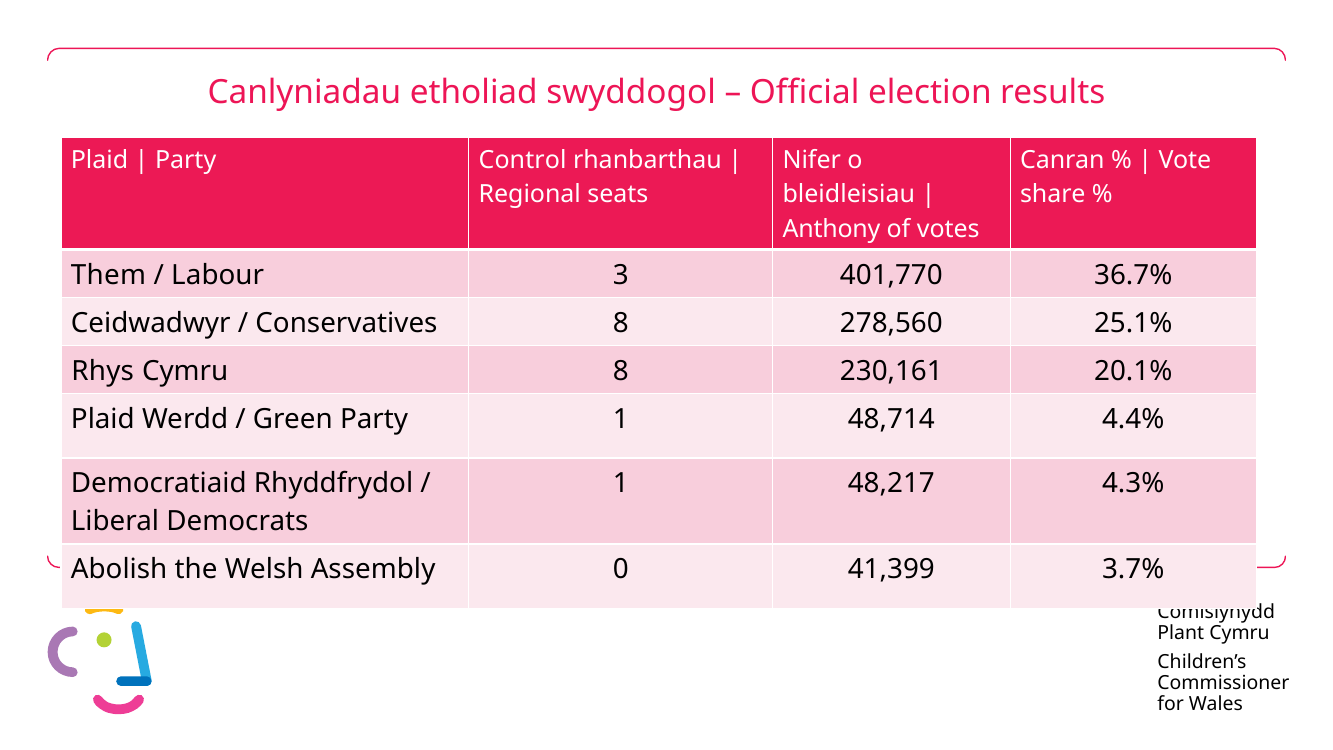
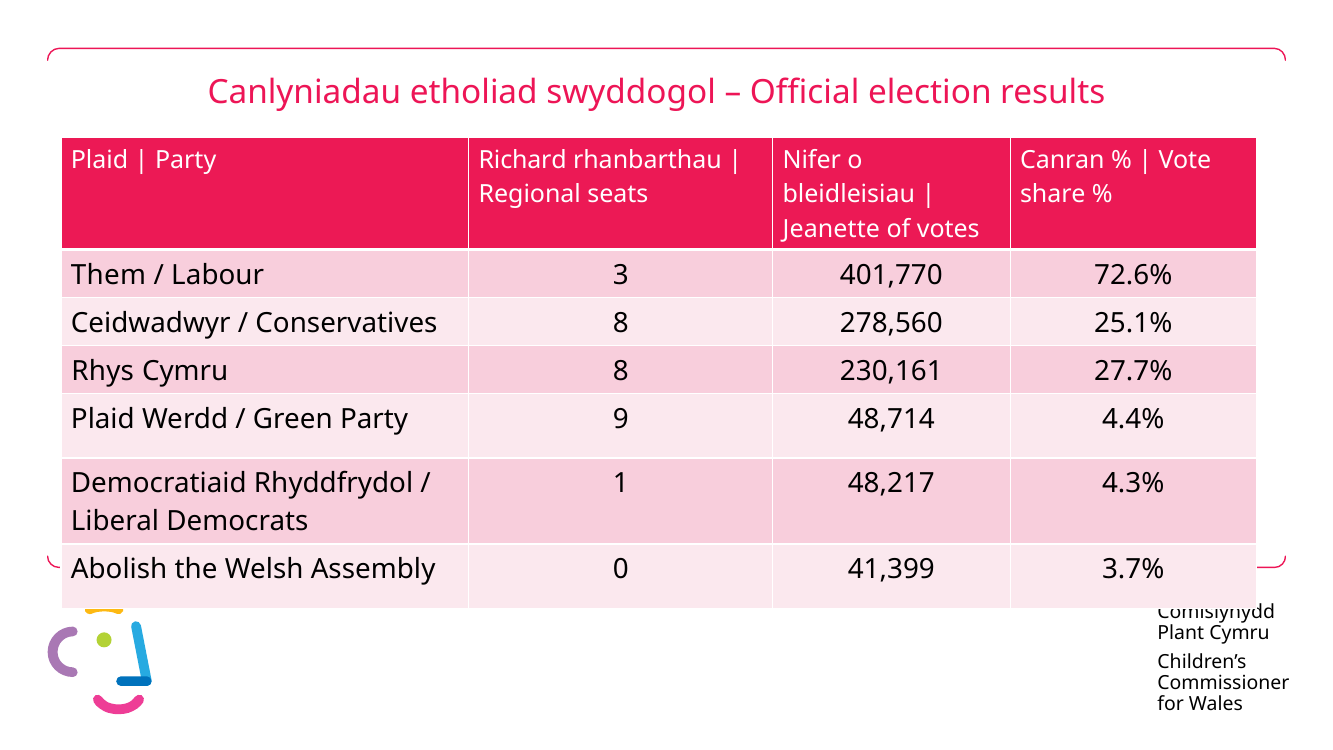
Control: Control -> Richard
Anthony: Anthony -> Jeanette
36.7%: 36.7% -> 72.6%
20.1%: 20.1% -> 27.7%
Party 1: 1 -> 9
